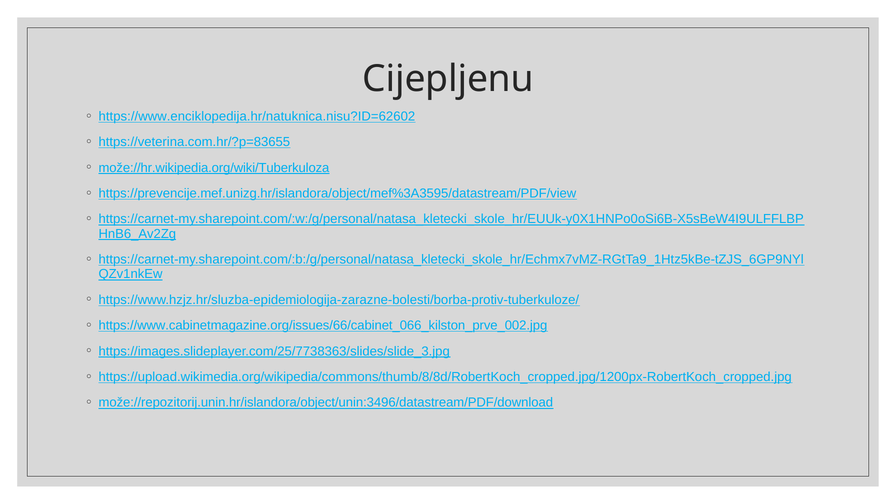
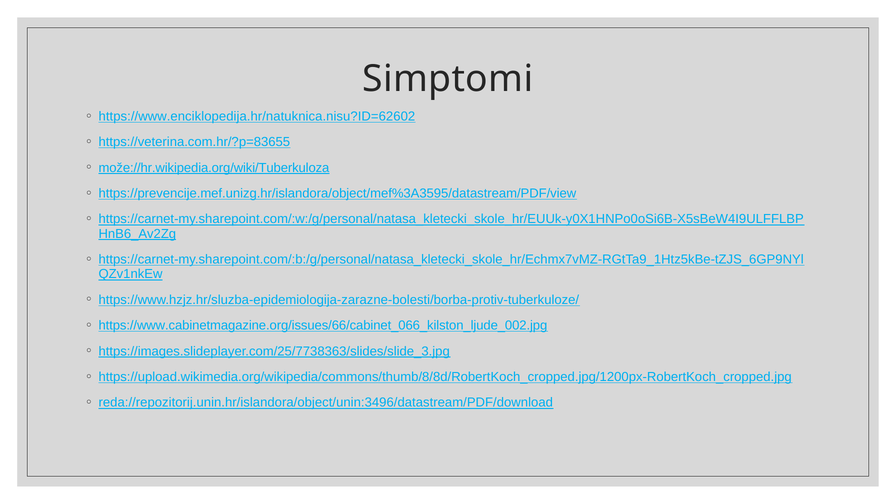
Cijepljenu: Cijepljenu -> Simptomi
https://www.cabinetmagazine.org/issues/66/cabinet_066_kilston_prve_002.jpg: https://www.cabinetmagazine.org/issues/66/cabinet_066_kilston_prve_002.jpg -> https://www.cabinetmagazine.org/issues/66/cabinet_066_kilston_ljude_002.jpg
može://repozitorij.unin.hr/islandora/object/unin:3496/datastream/PDF/download: može://repozitorij.unin.hr/islandora/object/unin:3496/datastream/PDF/download -> reda://repozitorij.unin.hr/islandora/object/unin:3496/datastream/PDF/download
